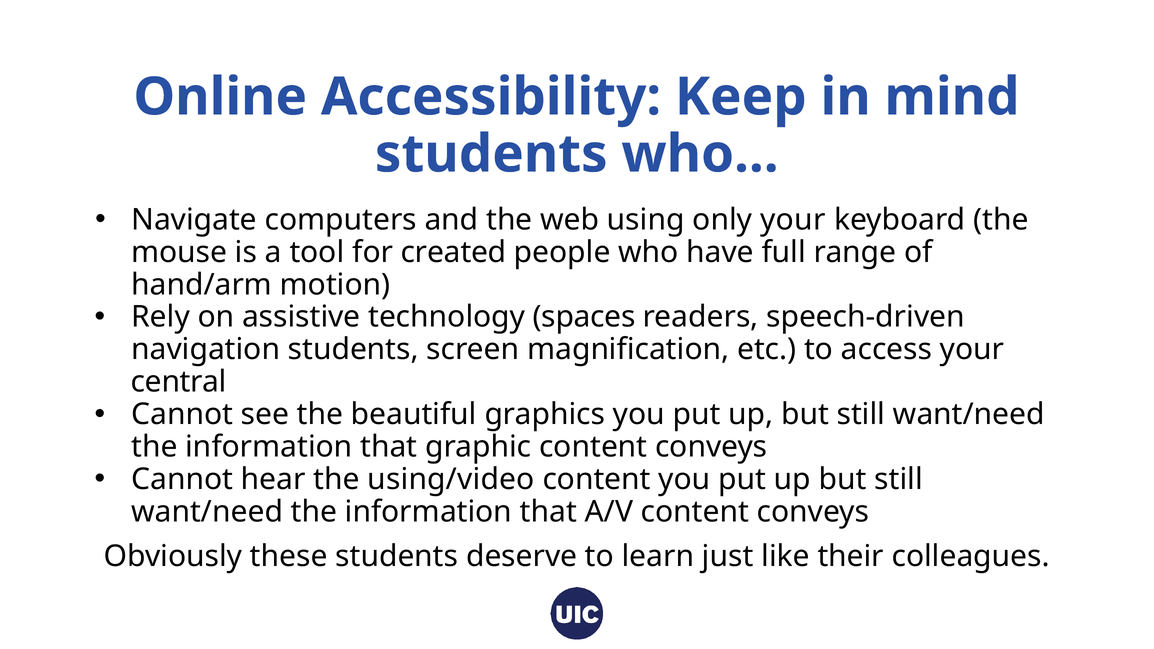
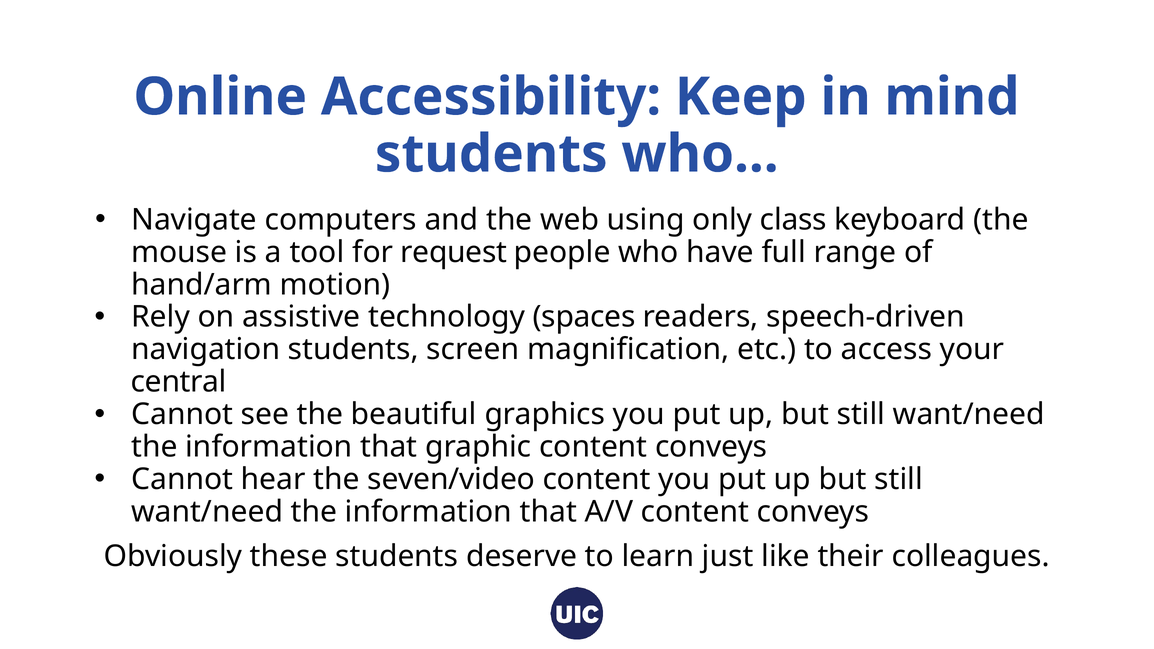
only your: your -> class
created: created -> request
using/video: using/video -> seven/video
